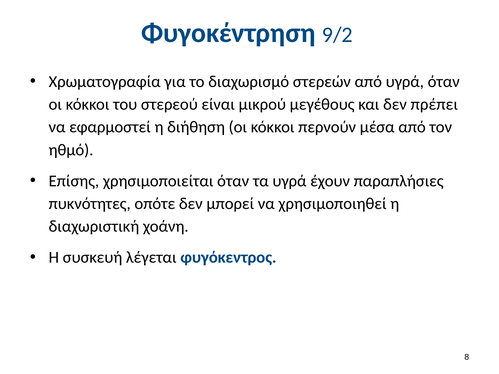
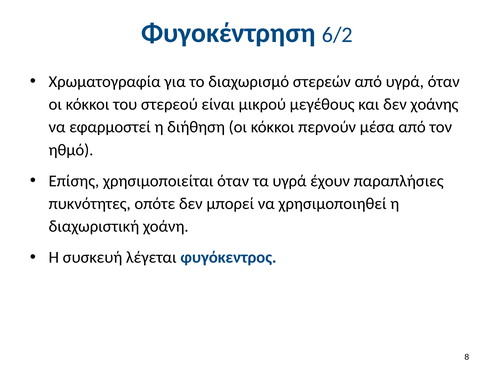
9/2: 9/2 -> 6/2
πρέπει: πρέπει -> χοάνης
